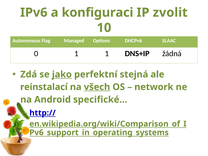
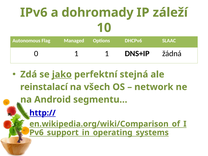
konfiguraci: konfiguraci -> dohromady
zvolit: zvolit -> záleží
všech underline: present -> none
specifické…: specifické… -> segmentu…
